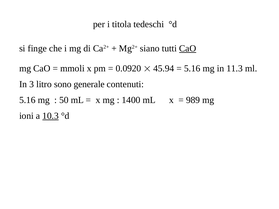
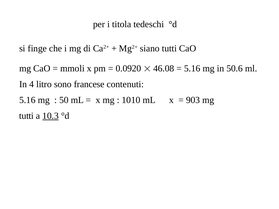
CaO at (188, 49) underline: present -> none
45.94: 45.94 -> 46.08
11.3: 11.3 -> 50.6
3: 3 -> 4
generale: generale -> francese
1400: 1400 -> 1010
989: 989 -> 903
ioni at (26, 116): ioni -> tutti
